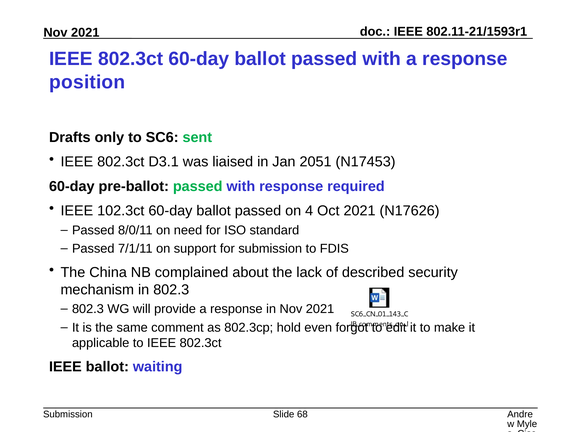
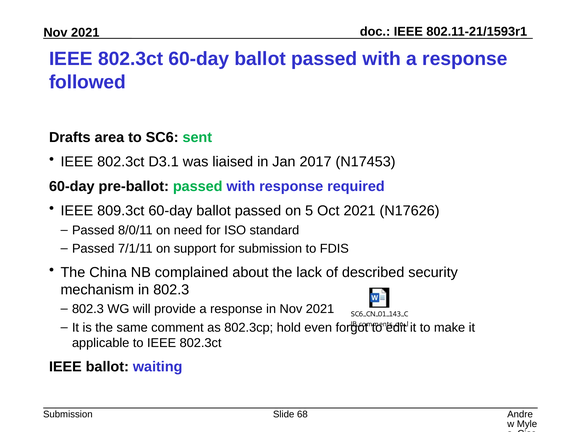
position: position -> followed
only: only -> area
2051: 2051 -> 2017
102.3ct: 102.3ct -> 809.3ct
4: 4 -> 5
